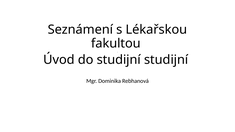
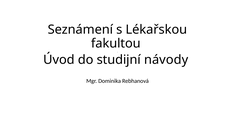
studijní studijní: studijní -> návody
